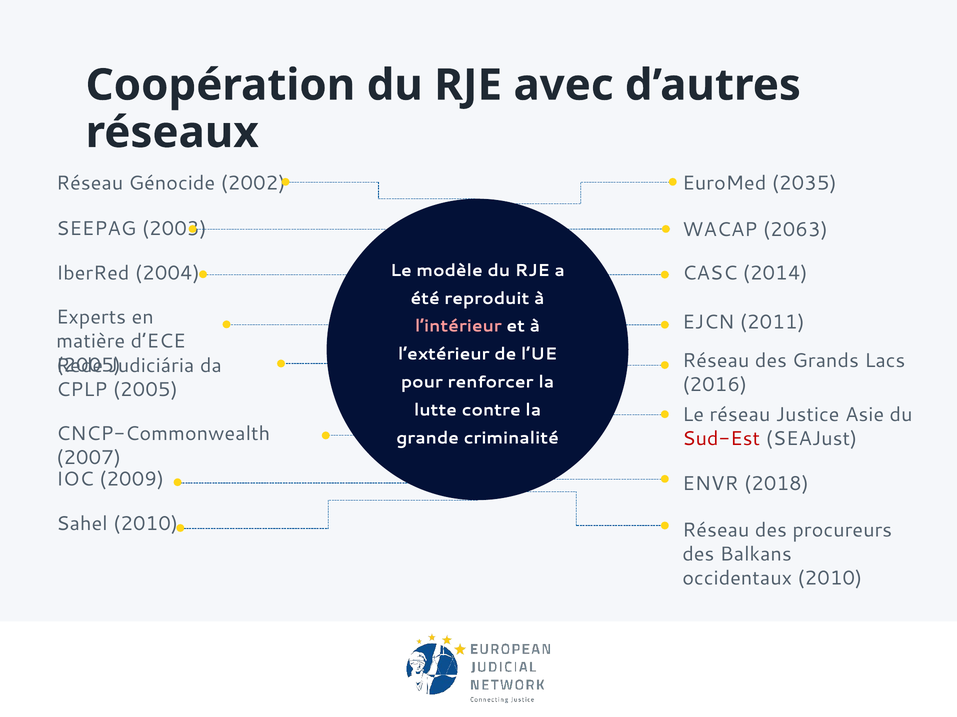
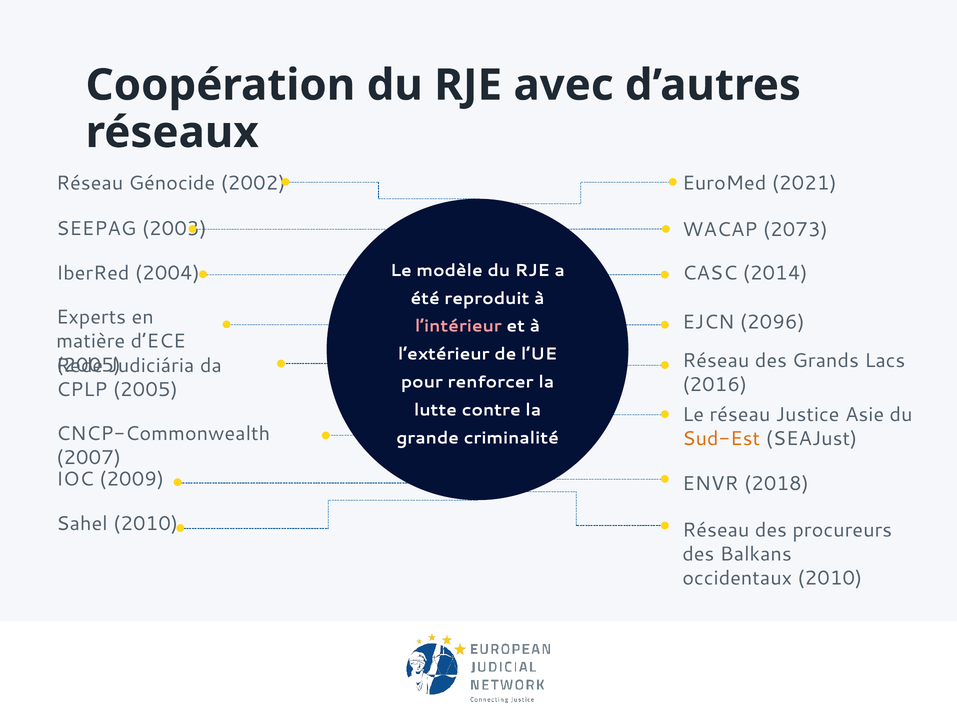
2035: 2035 -> 2021
2063: 2063 -> 2073
2011: 2011 -> 2096
Sud-Est colour: red -> orange
